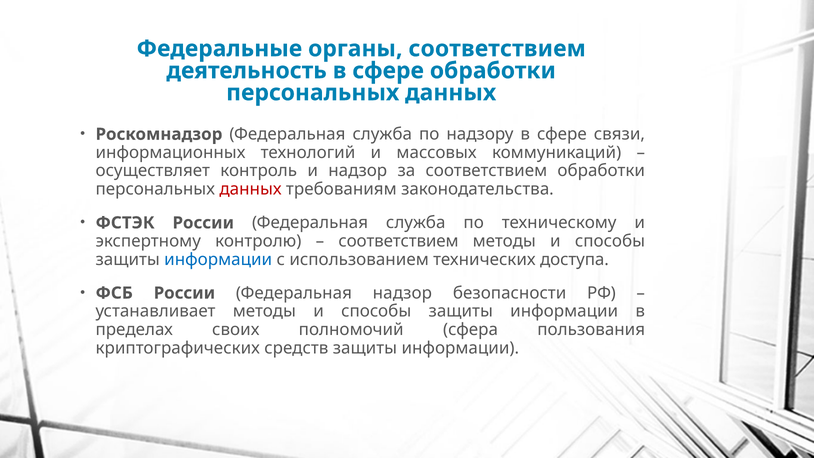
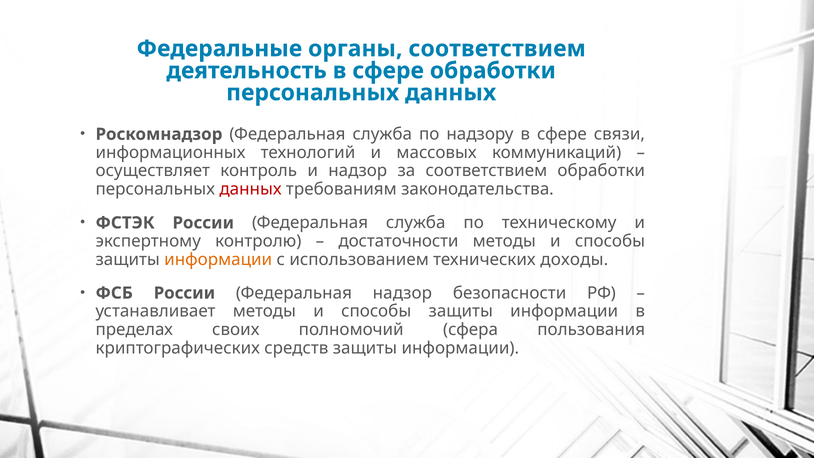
соответствием at (399, 241): соответствием -> достаточности
информации at (218, 259) colour: blue -> orange
доступа: доступа -> доходы
